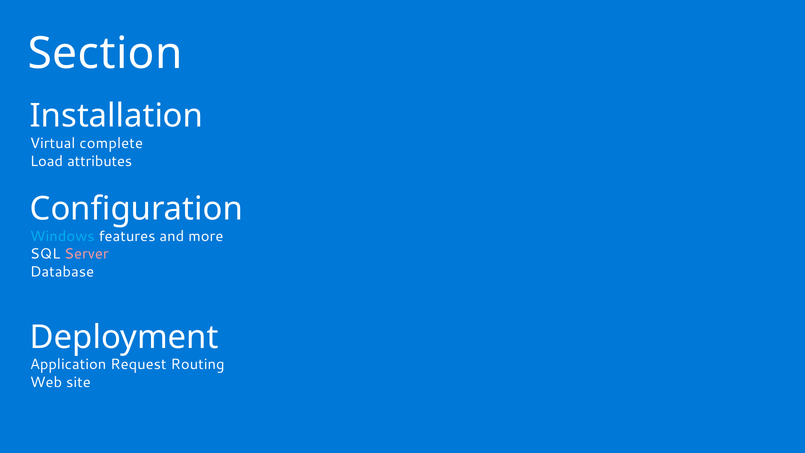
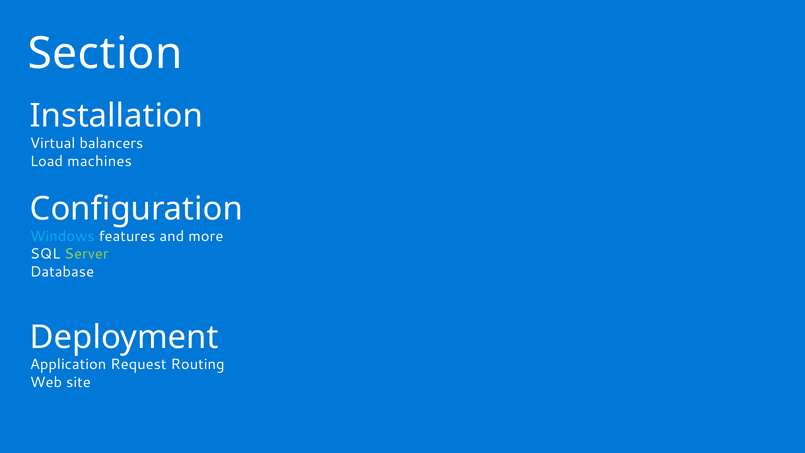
complete: complete -> balancers
attributes: attributes -> machines
Server colour: pink -> light green
